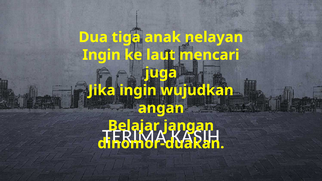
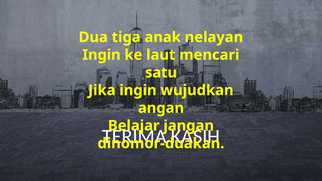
juga: juga -> satu
